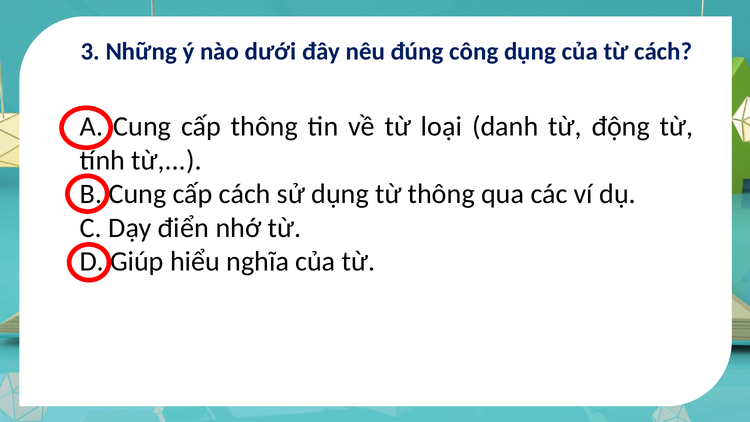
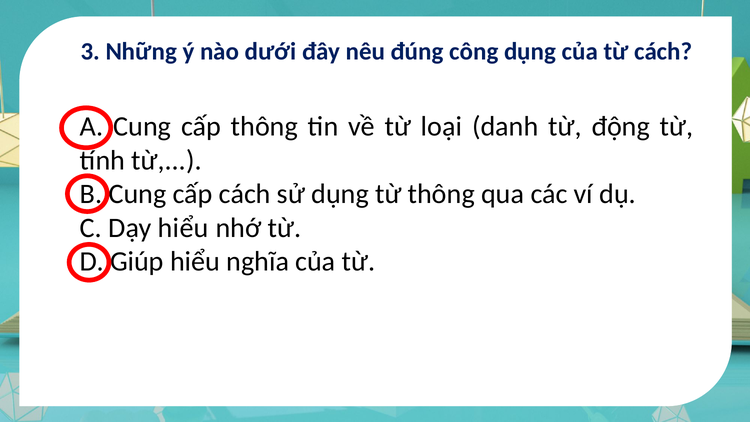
Dạy điển: điển -> hiểu
